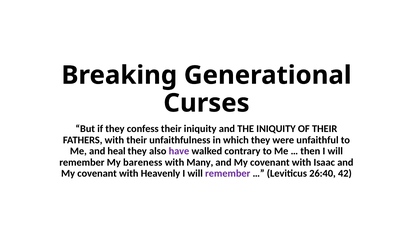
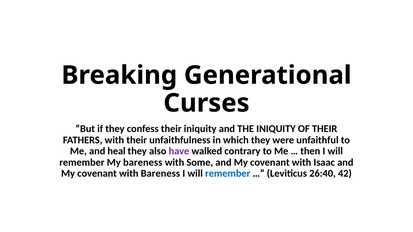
Many: Many -> Some
with Heavenly: Heavenly -> Bareness
remember at (228, 174) colour: purple -> blue
